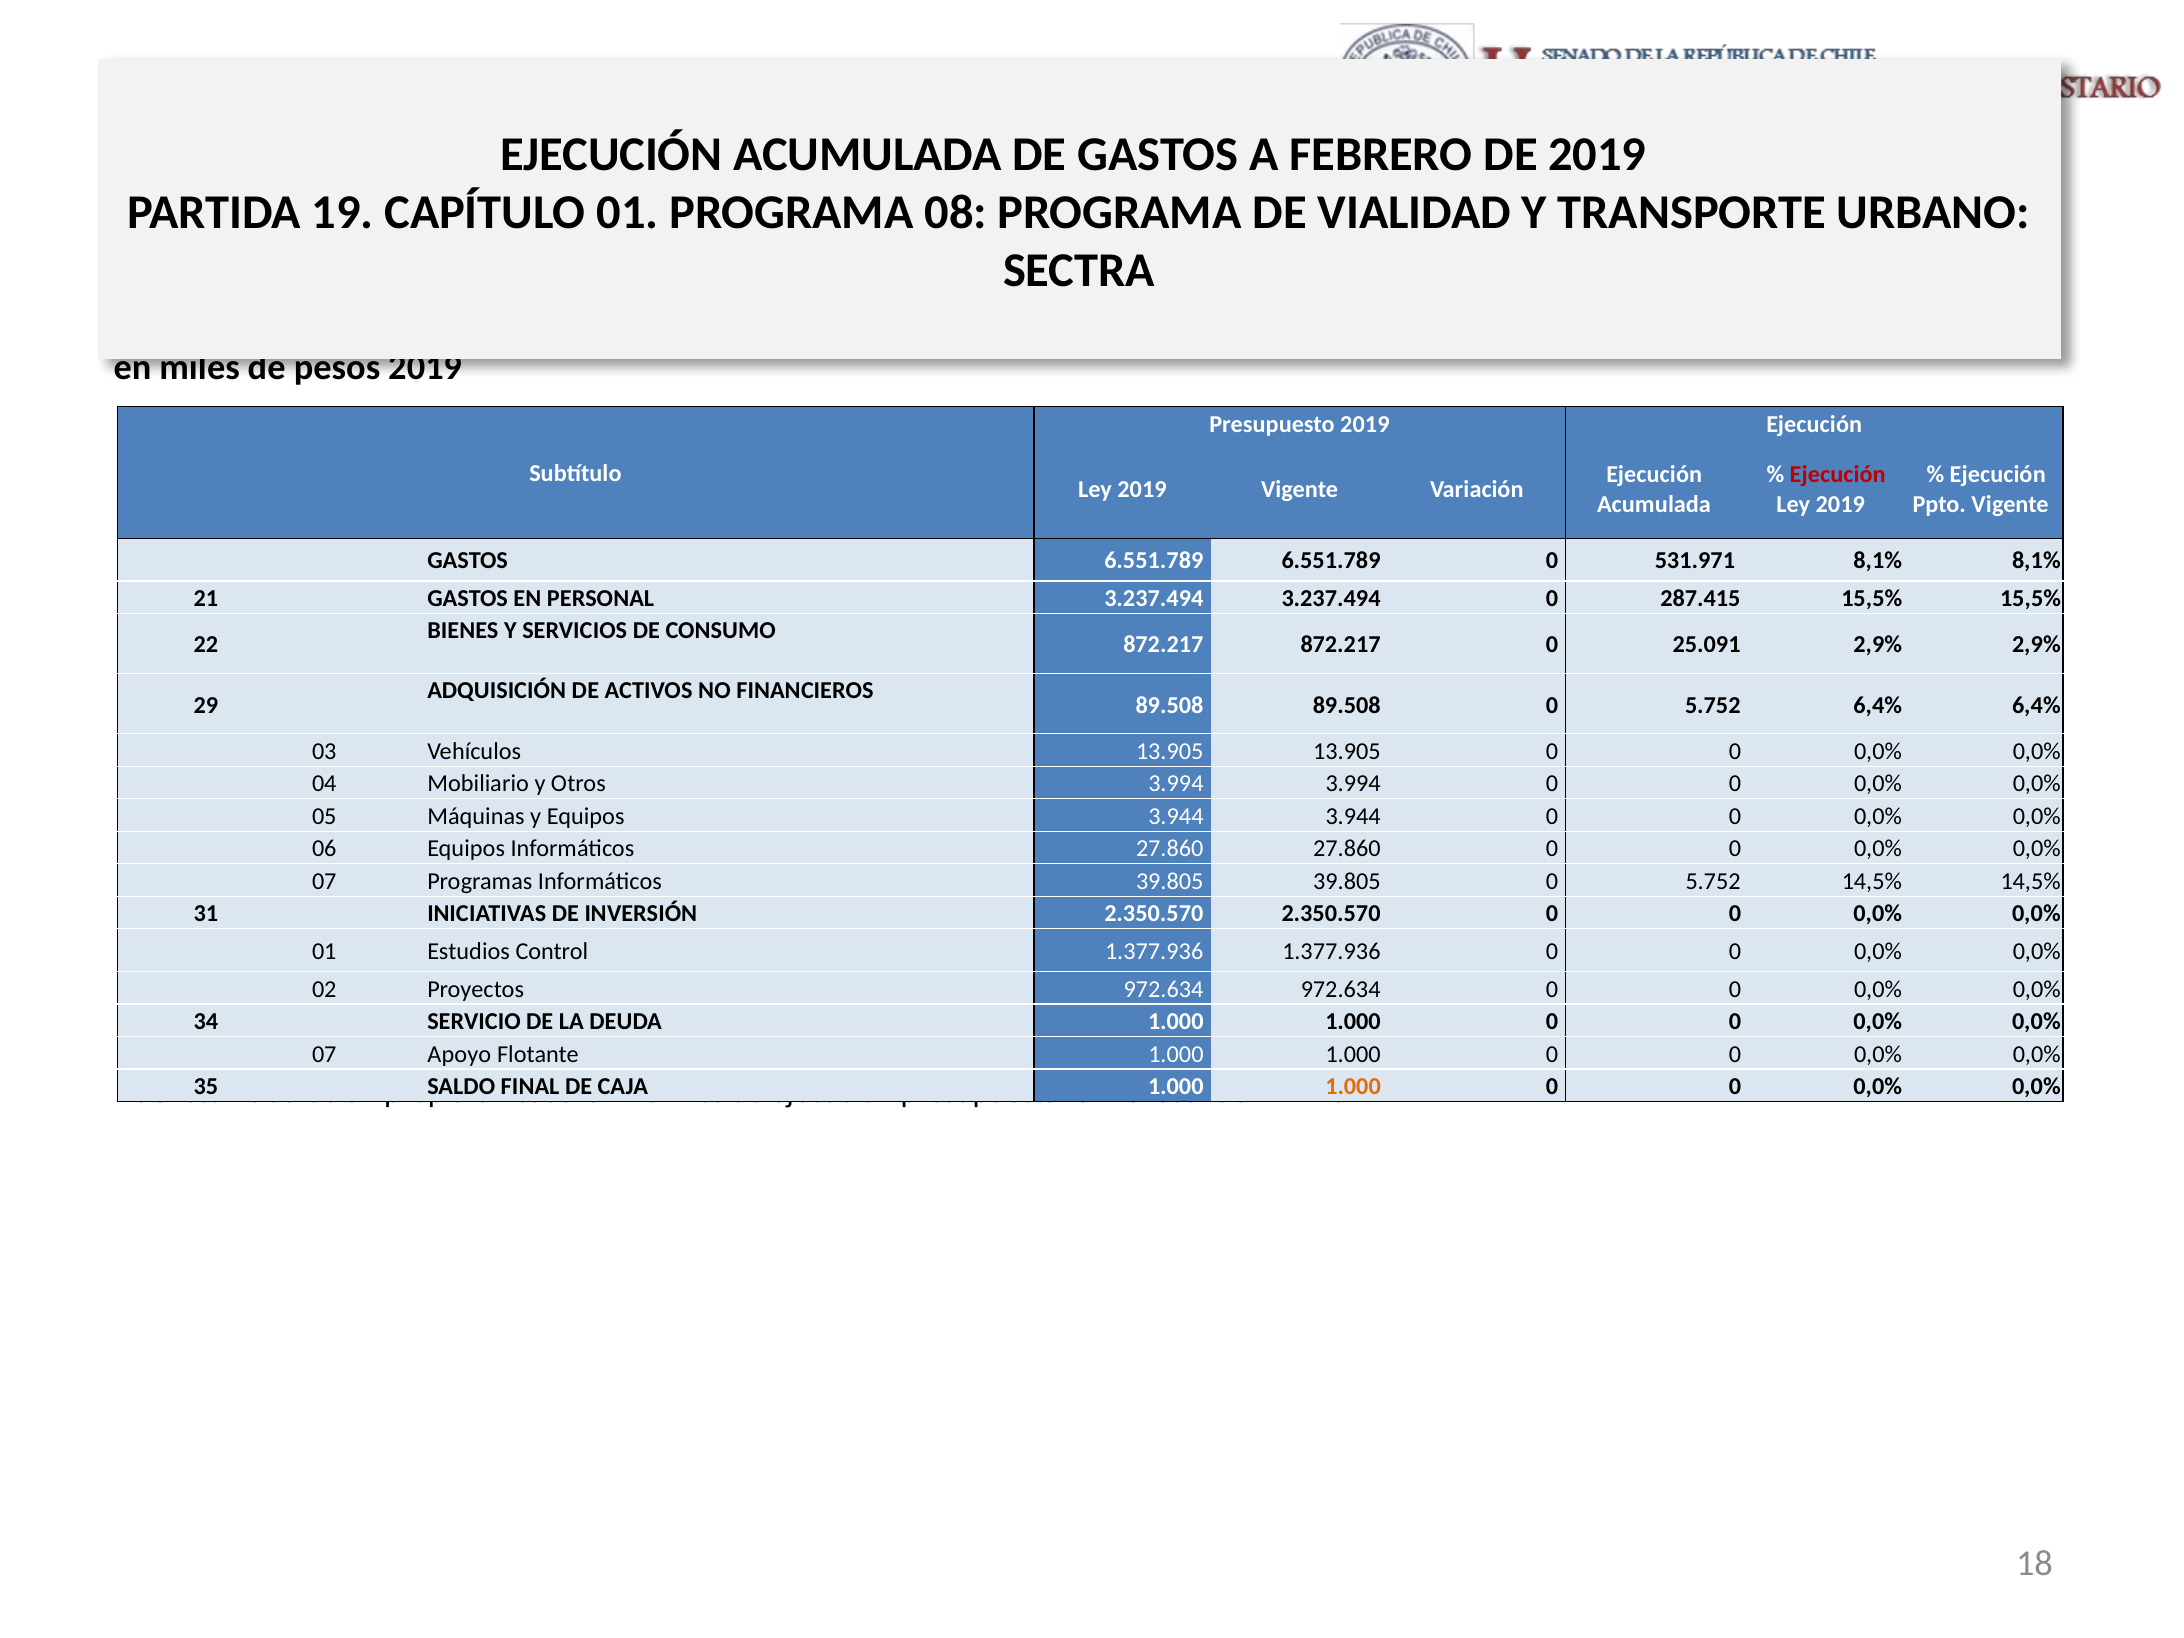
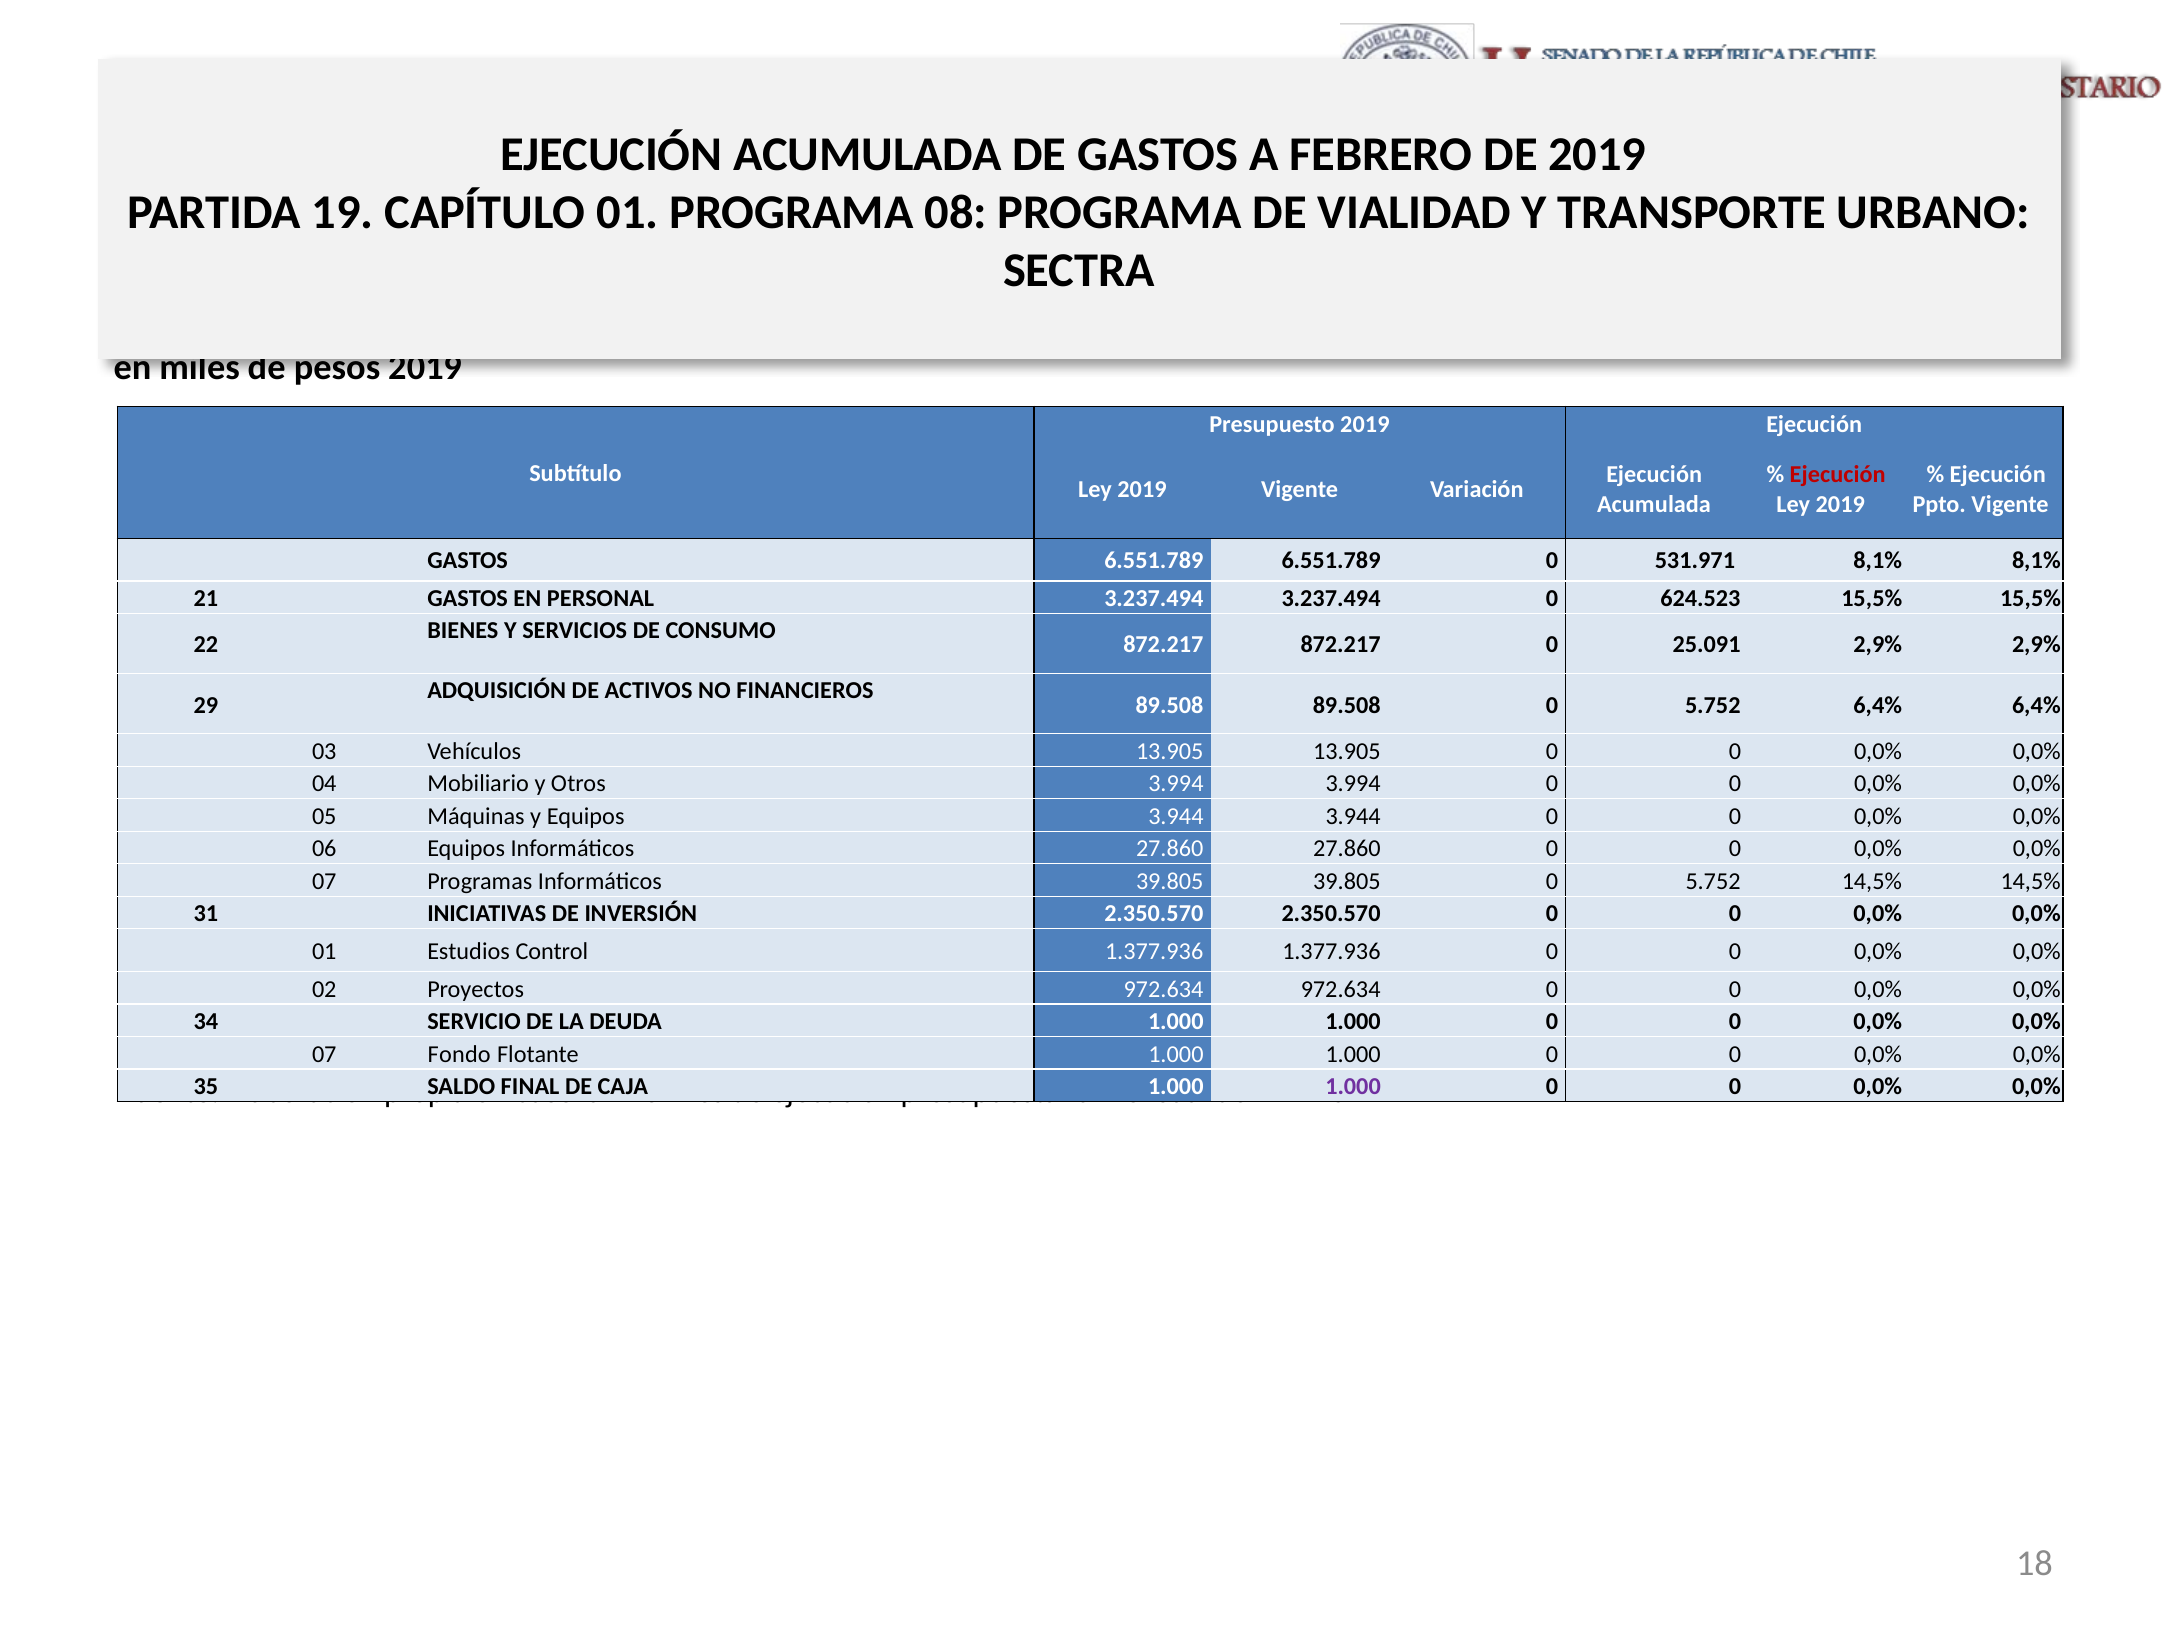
287.415: 287.415 -> 624.523
Apoyo: Apoyo -> Fondo
1.000 at (1353, 1087) colour: orange -> purple
